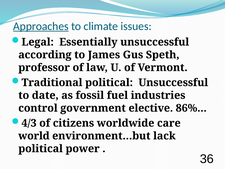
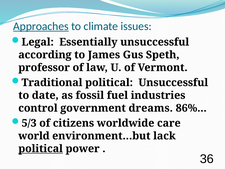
elective: elective -> dreams
4/3: 4/3 -> 5/3
political at (41, 148) underline: none -> present
